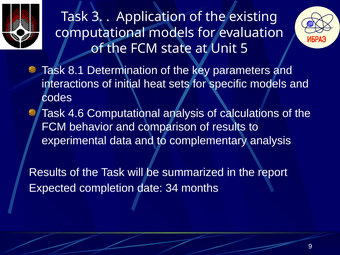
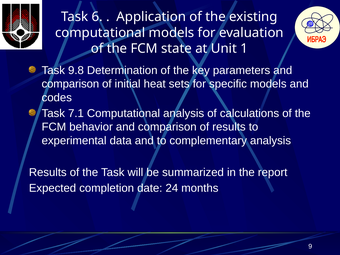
3: 3 -> 6
5: 5 -> 1
8.1: 8.1 -> 9.8
interactions at (70, 84): interactions -> comparison
4.6: 4.6 -> 7.1
34: 34 -> 24
